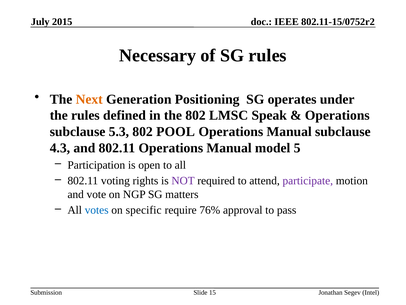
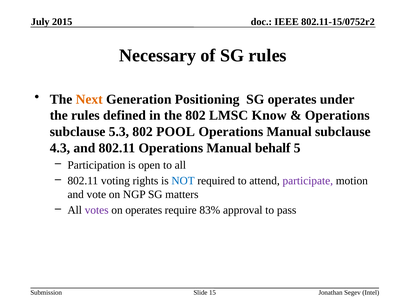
Speak: Speak -> Know
model: model -> behalf
NOT colour: purple -> blue
votes colour: blue -> purple
on specific: specific -> operates
76%: 76% -> 83%
